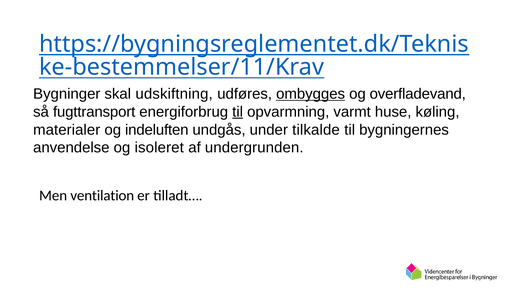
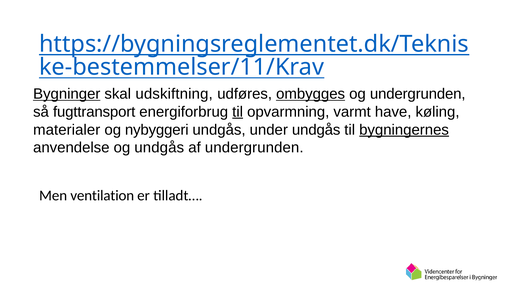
Bygninger underline: none -> present
og overfladevand: overfladevand -> undergrunden
huse: huse -> have
indeluften: indeluften -> nybyggeri
under tilkalde: tilkalde -> undgås
bygningernes underline: none -> present
og isoleret: isoleret -> undgås
